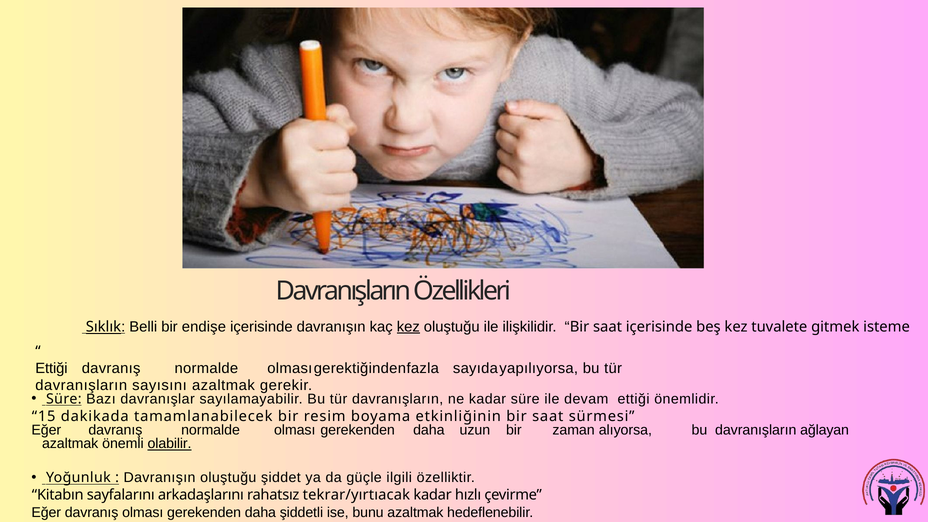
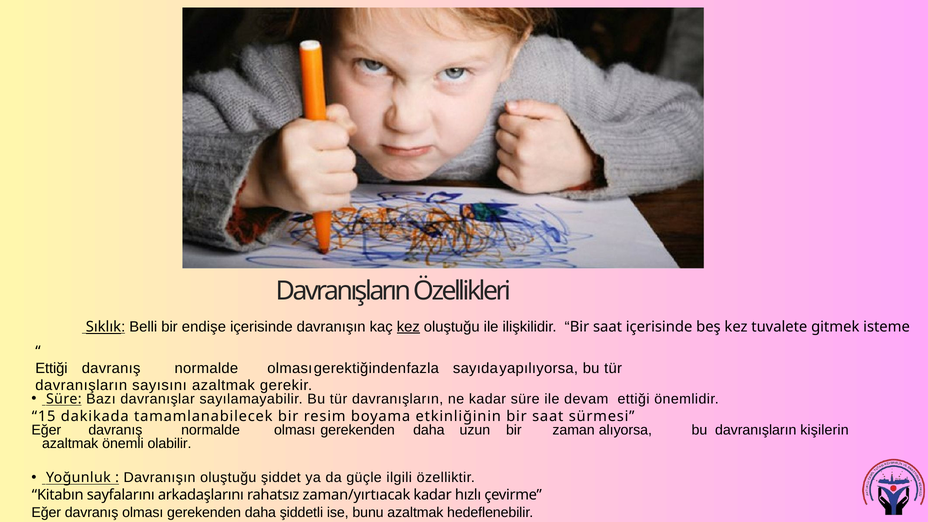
ağlayan: ağlayan -> kişilerin
olabilir underline: present -> none
tekrar/yırtıacak: tekrar/yırtıacak -> zaman/yırtıacak
